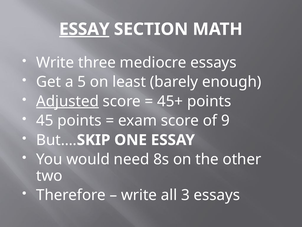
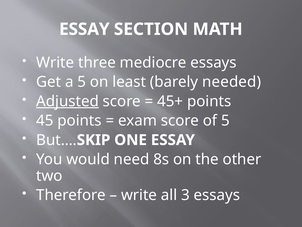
ESSAY at (84, 29) underline: present -> none
enough: enough -> needed
of 9: 9 -> 5
